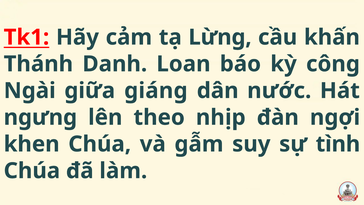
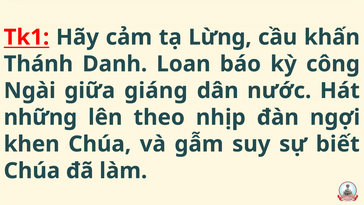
ngưng: ngưng -> những
tình: tình -> biết
